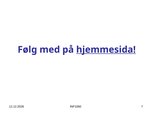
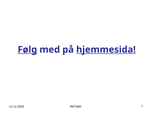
Følg underline: none -> present
